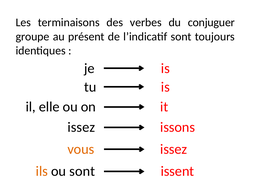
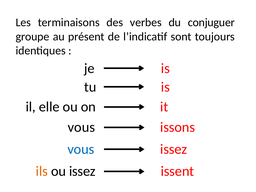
issez at (81, 127): issez -> vous
vous at (81, 149) colour: orange -> blue
ou sont: sont -> issez
